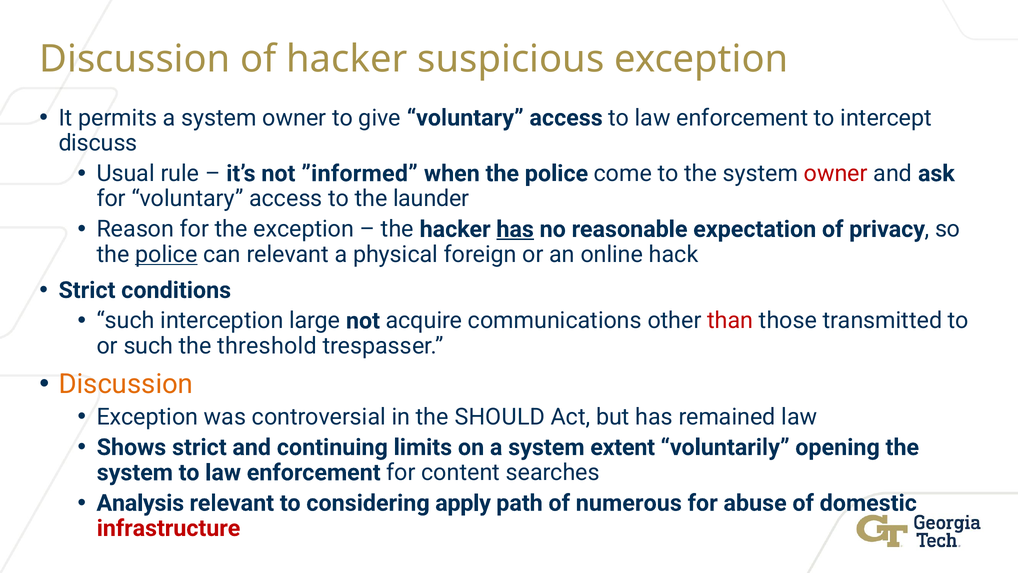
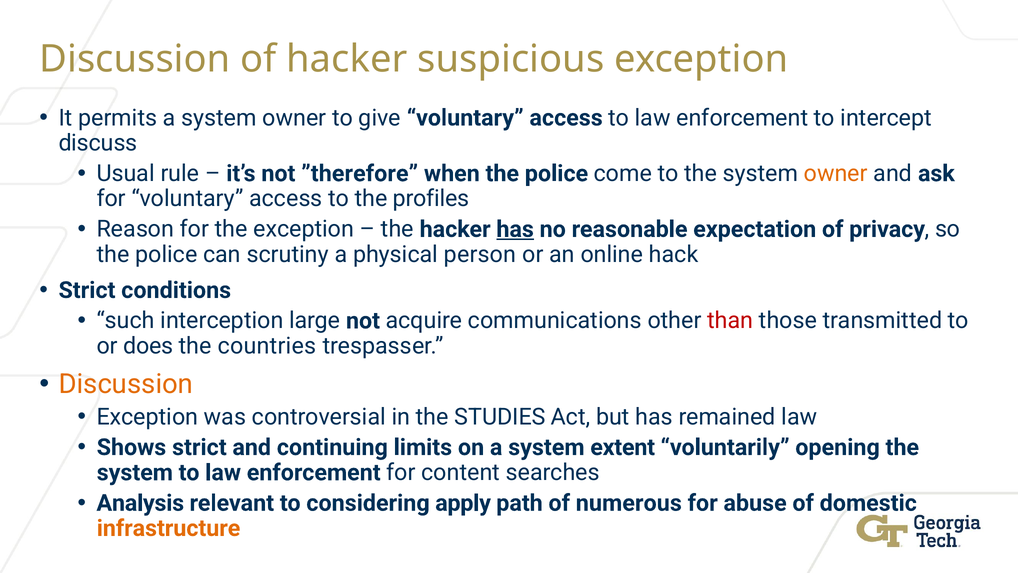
”informed: ”informed -> ”therefore
owner at (836, 173) colour: red -> orange
launder: launder -> profiles
police at (166, 254) underline: present -> none
can relevant: relevant -> scrutiny
foreign: foreign -> person
or such: such -> does
threshold: threshold -> countries
SHOULD: SHOULD -> STUDIES
infrastructure colour: red -> orange
